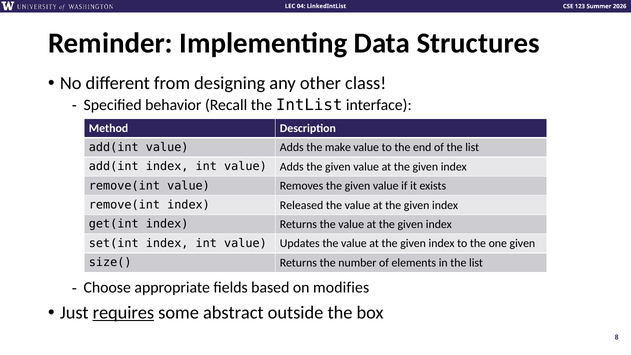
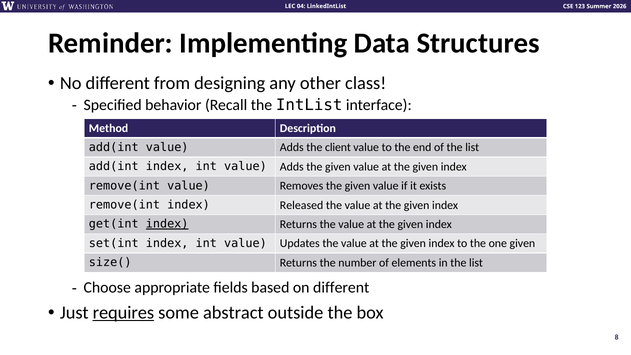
make: make -> client
index at (167, 224) underline: none -> present
on modifies: modifies -> different
